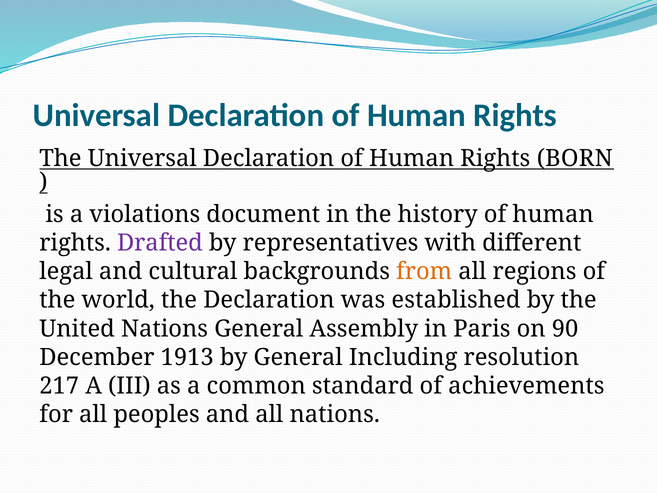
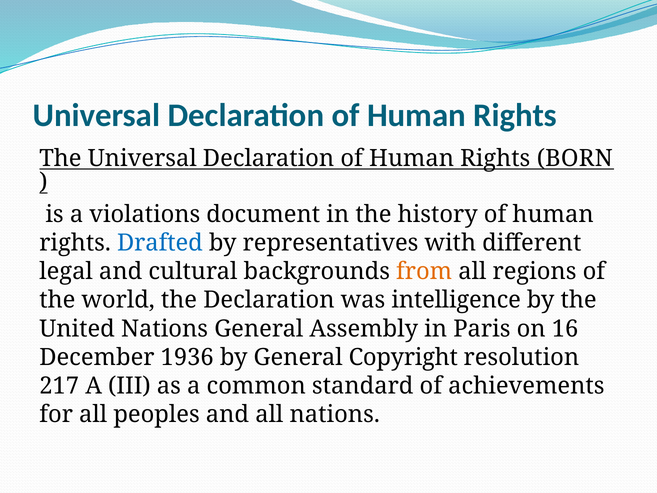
Drafted colour: purple -> blue
established: established -> intelligence
90: 90 -> 16
1913: 1913 -> 1936
Including: Including -> Copyright
